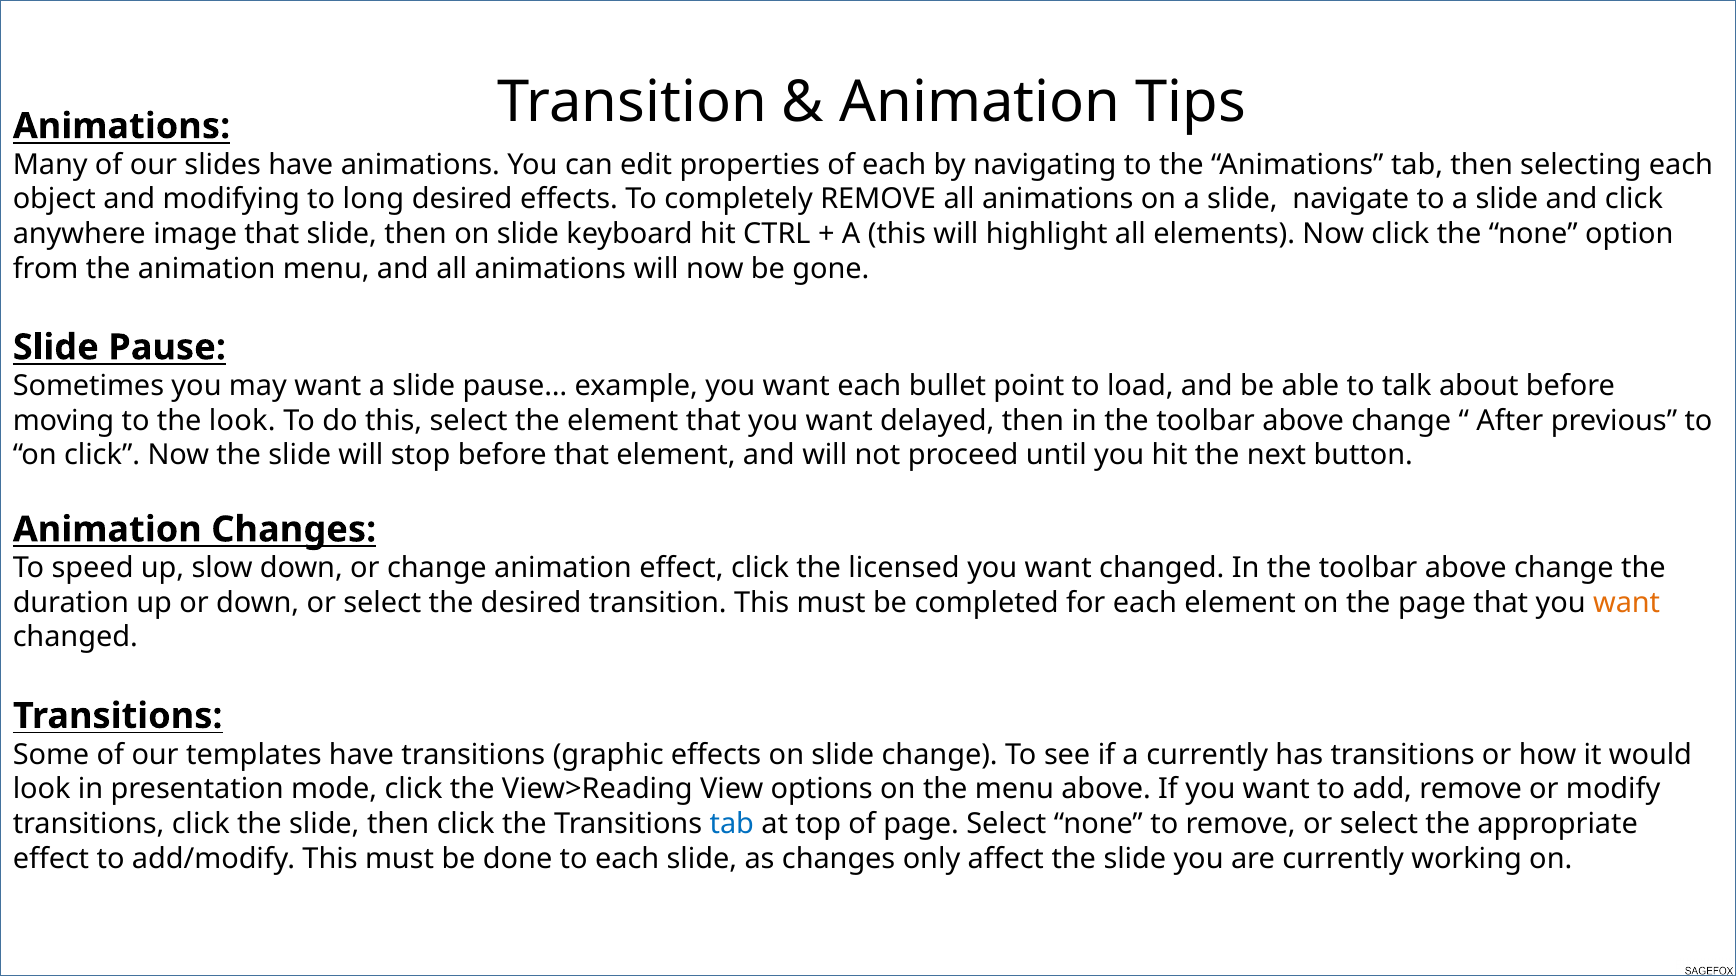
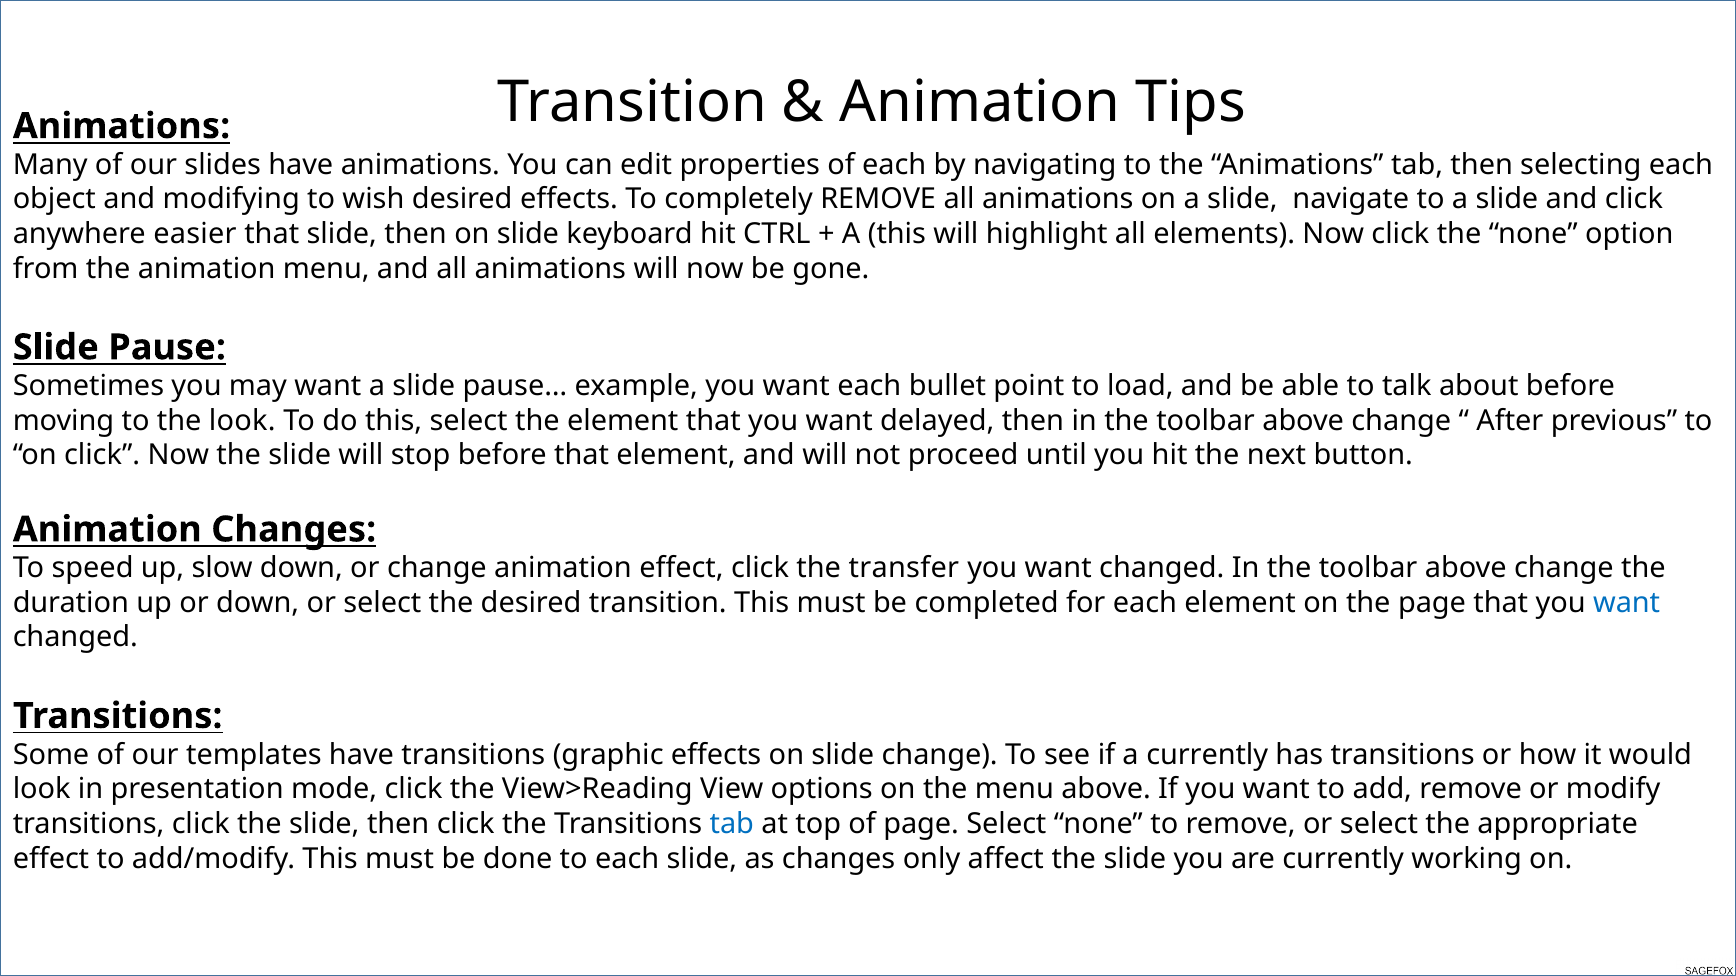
long: long -> wish
image: image -> easier
licensed: licensed -> transfer
want at (1627, 603) colour: orange -> blue
